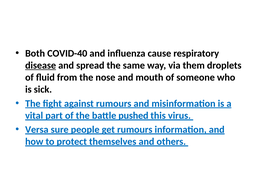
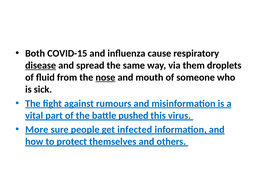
COVID-40: COVID-40 -> COVID-15
nose underline: none -> present
Versa: Versa -> More
get rumours: rumours -> infected
